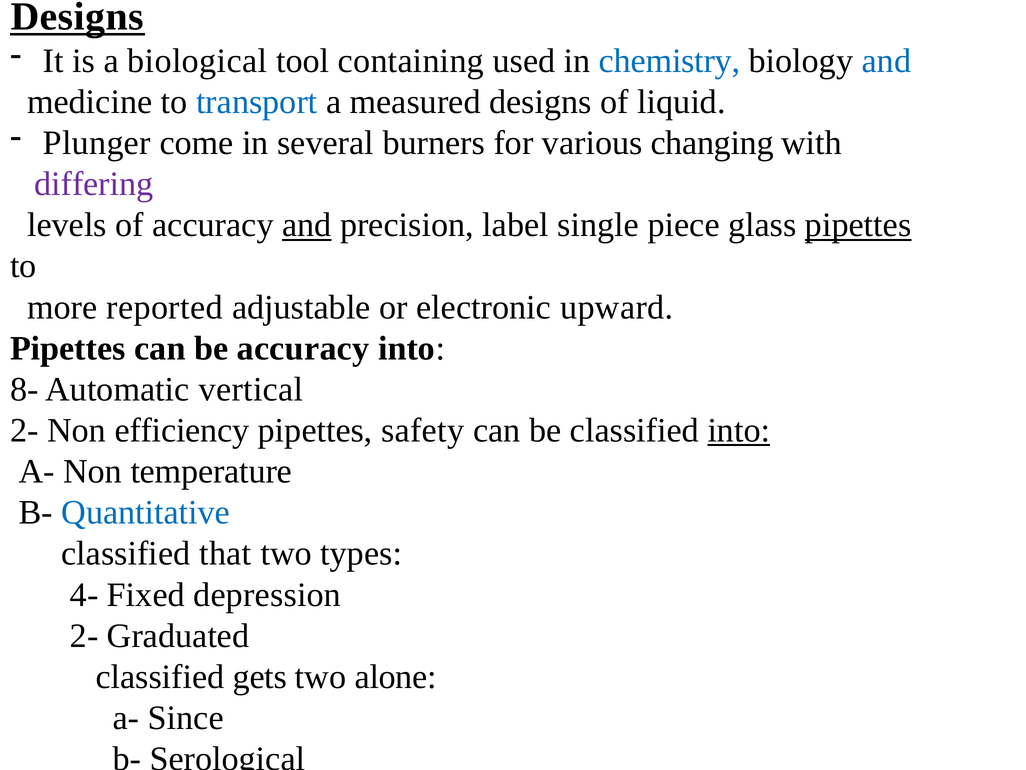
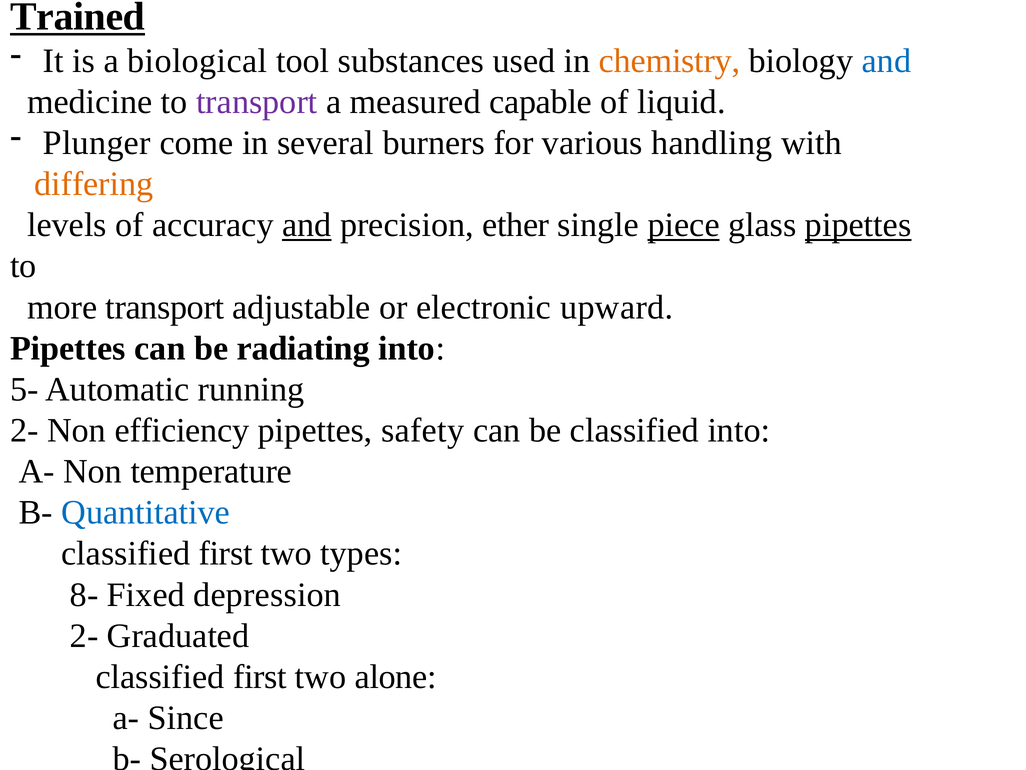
Designs at (77, 17): Designs -> Trained
containing: containing -> substances
chemistry colour: blue -> orange
transport at (257, 102) colour: blue -> purple
measured designs: designs -> capable
changing: changing -> handling
differing colour: purple -> orange
label: label -> ether
piece underline: none -> present
more reported: reported -> transport
be accuracy: accuracy -> radiating
8-: 8- -> 5-
vertical: vertical -> running
into at (739, 430) underline: present -> none
that at (225, 553): that -> first
4-: 4- -> 8-
gets at (260, 676): gets -> first
